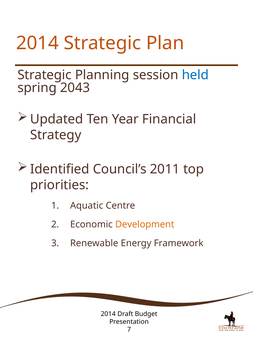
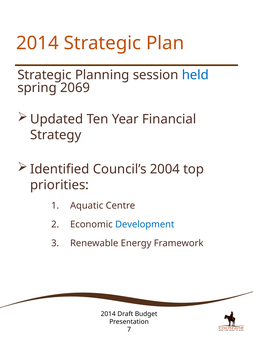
2043: 2043 -> 2069
2011: 2011 -> 2004
Development colour: orange -> blue
